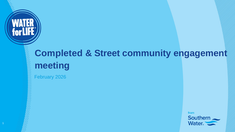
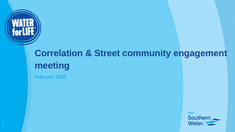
Completed: Completed -> Correlation
